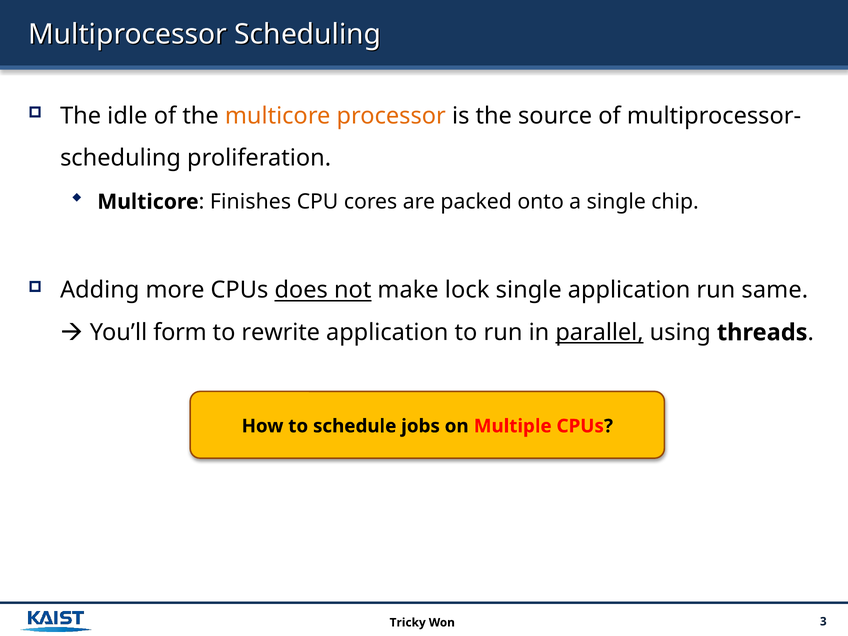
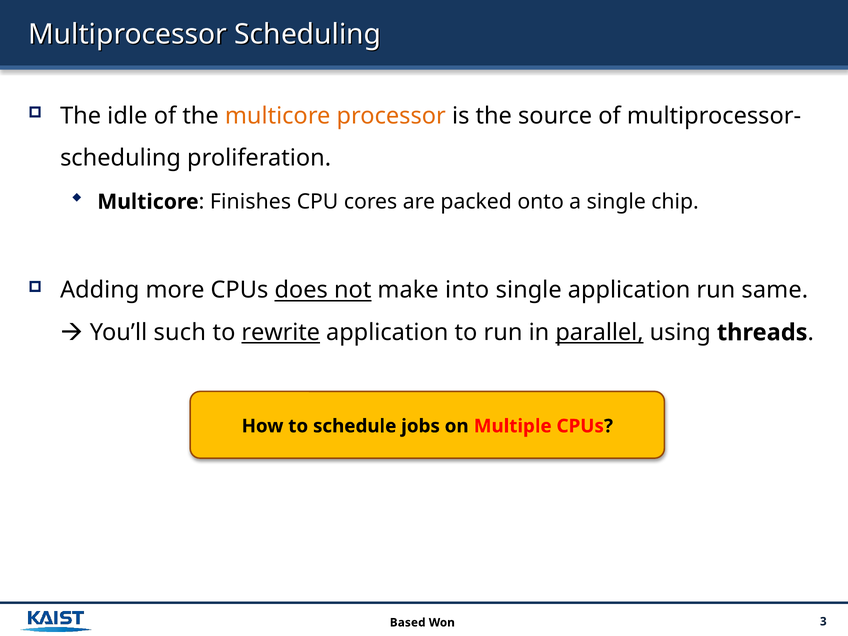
lock: lock -> into
form: form -> such
rewrite underline: none -> present
Tricky: Tricky -> Based
